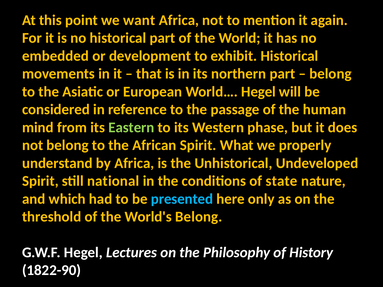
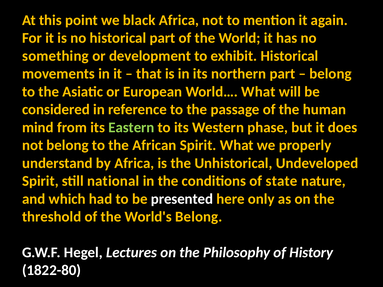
want: want -> black
embedded: embedded -> something
World… Hegel: Hegel -> What
presented colour: light blue -> white
1822-90: 1822-90 -> 1822-80
